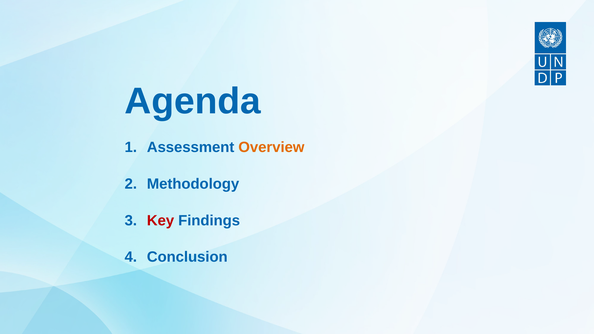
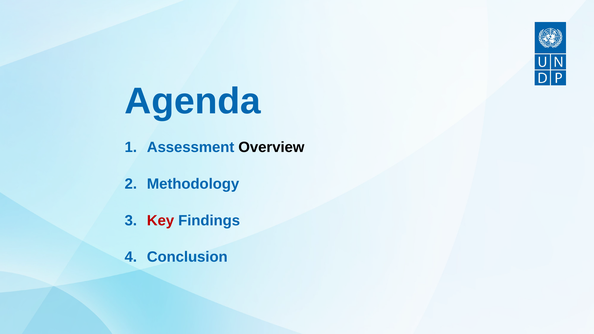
Overview colour: orange -> black
